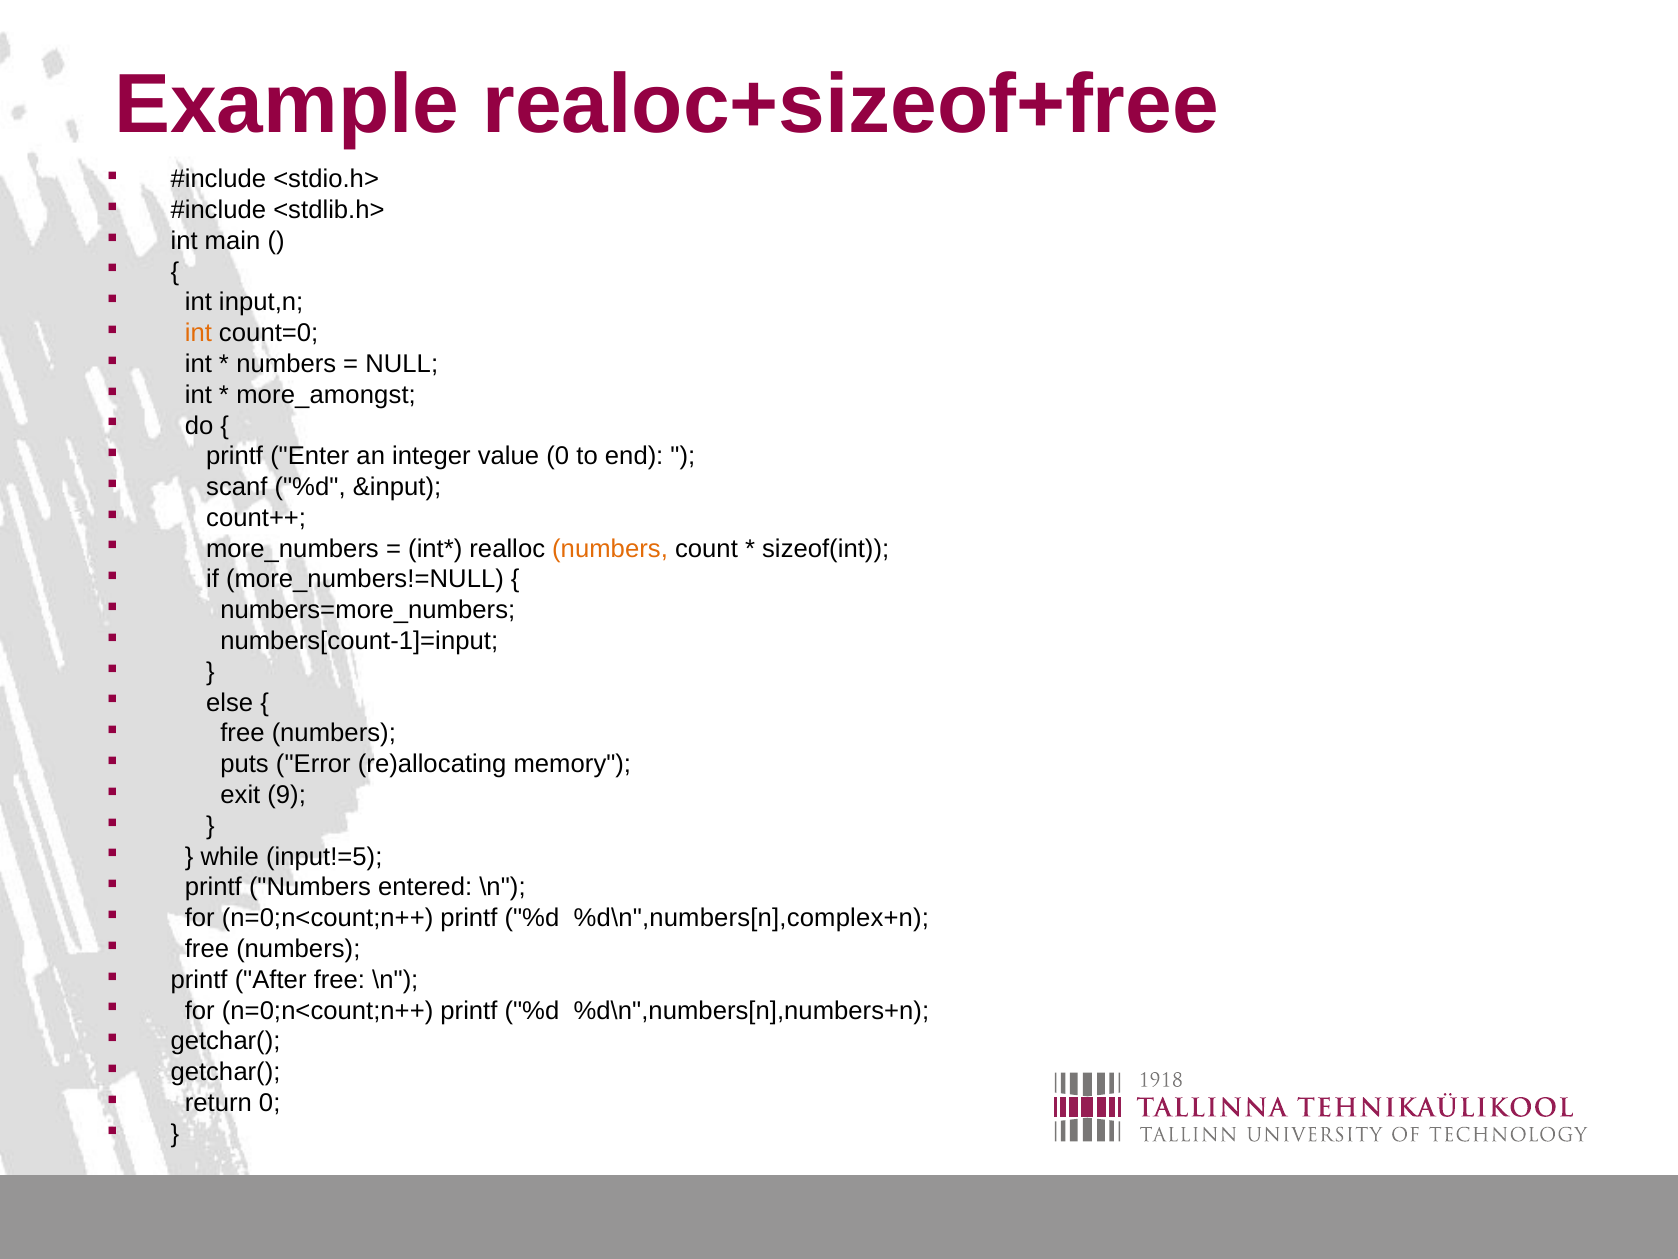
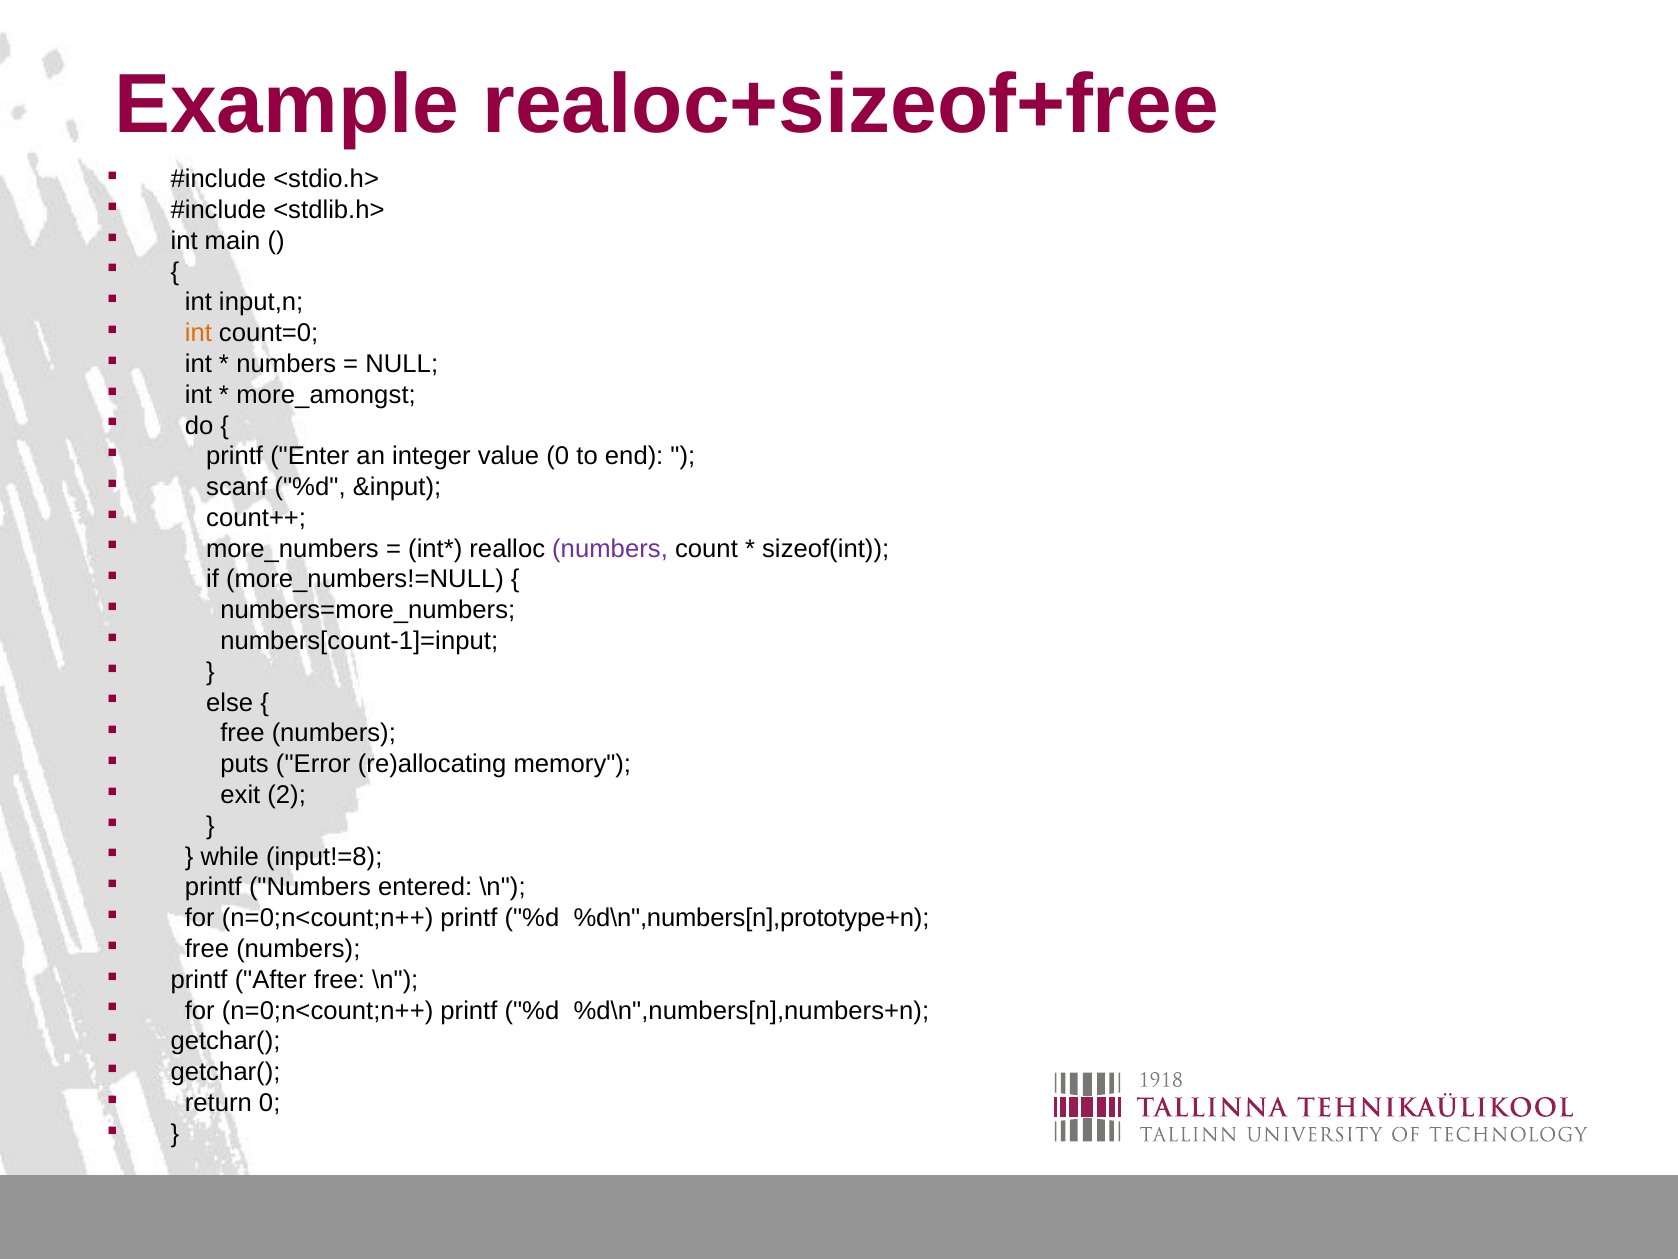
numbers at (610, 549) colour: orange -> purple
9: 9 -> 2
input!=5: input!=5 -> input!=8
%d\n",numbers[n],complex+n: %d\n",numbers[n],complex+n -> %d\n",numbers[n],prototype+n
